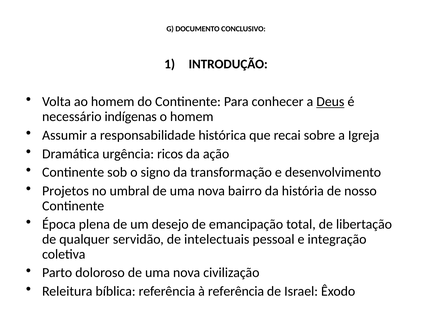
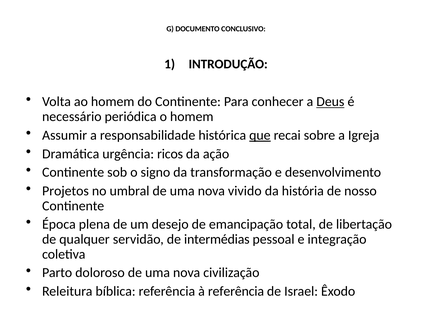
indígenas: indígenas -> periódica
que underline: none -> present
bairro: bairro -> vivido
intelectuais: intelectuais -> intermédias
